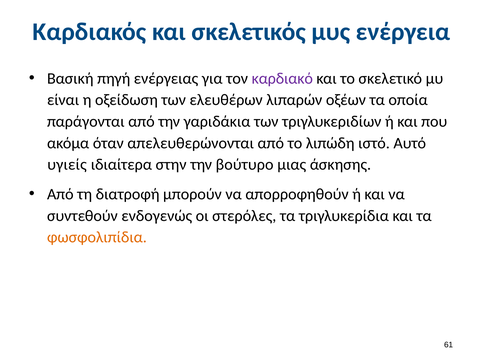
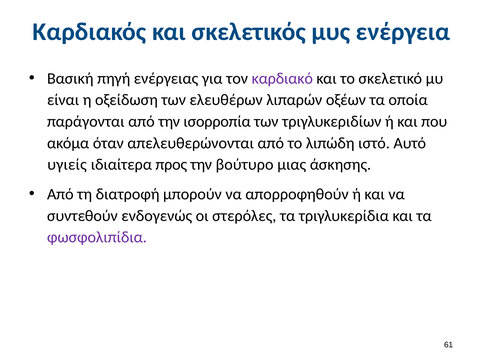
γαριδάκια: γαριδάκια -> ισορροπία
στην: στην -> προς
φωσφολιπίδια colour: orange -> purple
